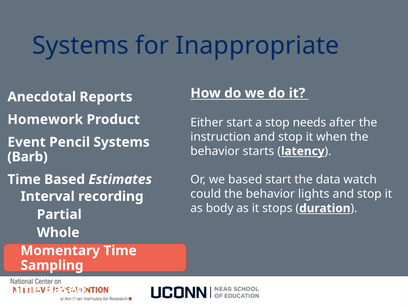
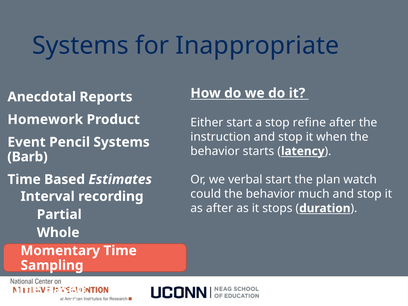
needs: needs -> refine
we based: based -> verbal
data: data -> plan
lights: lights -> much
as body: body -> after
